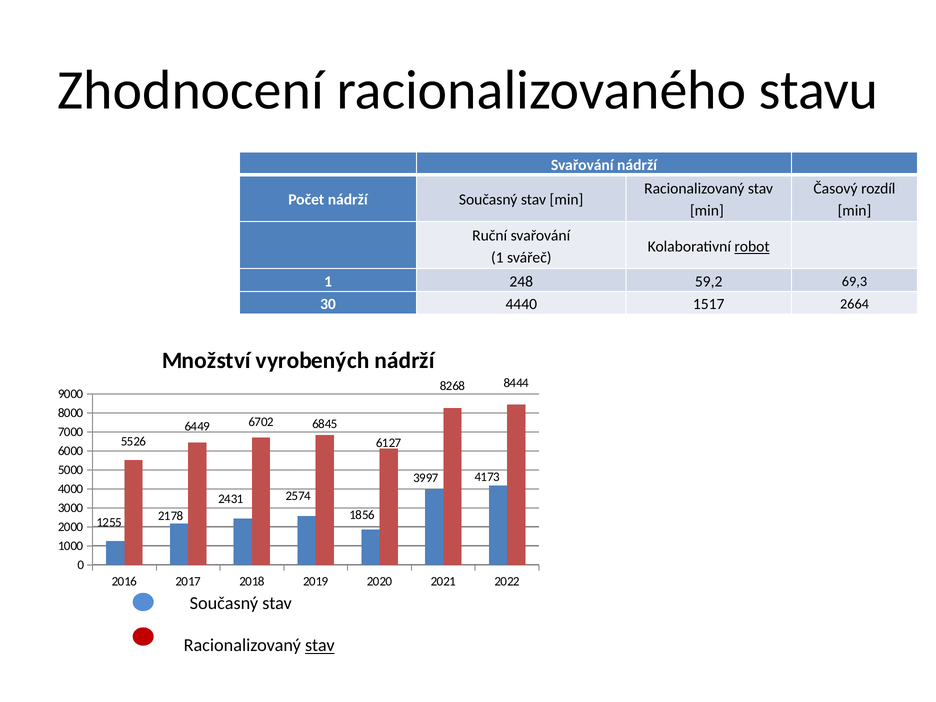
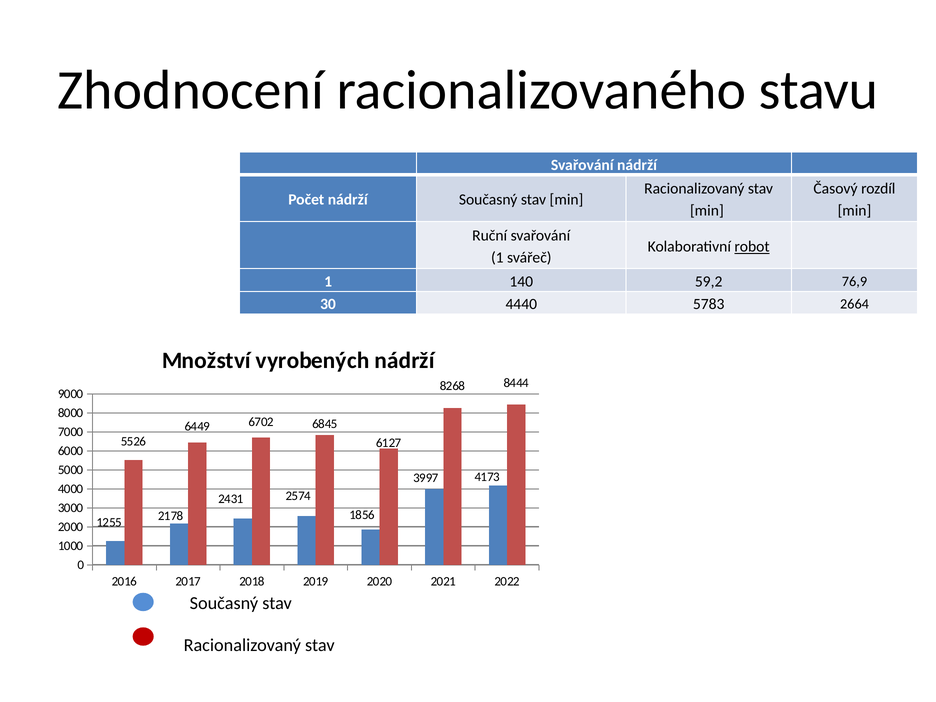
248: 248 -> 140
69,3: 69,3 -> 76,9
1517: 1517 -> 5783
stav at (320, 645) underline: present -> none
